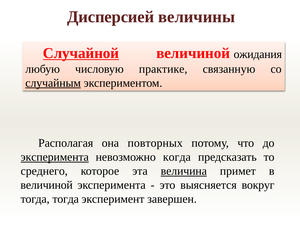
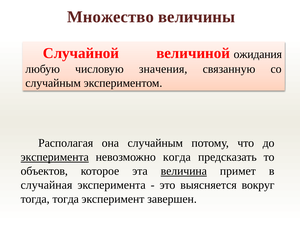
Дисперсией: Дисперсией -> Множество
Случайной underline: present -> none
практике: практике -> значения
случайным at (53, 83) underline: present -> none
она повторных: повторных -> случайным
среднего: среднего -> объектов
величиной at (47, 185): величиной -> случайная
